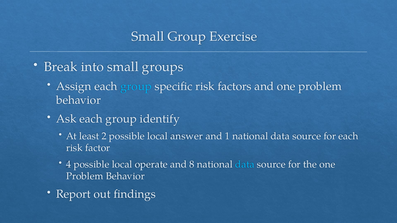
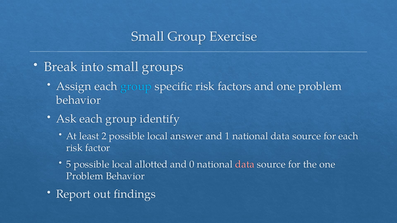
4: 4 -> 5
operate: operate -> allotted
8: 8 -> 0
data at (245, 165) colour: light blue -> pink
